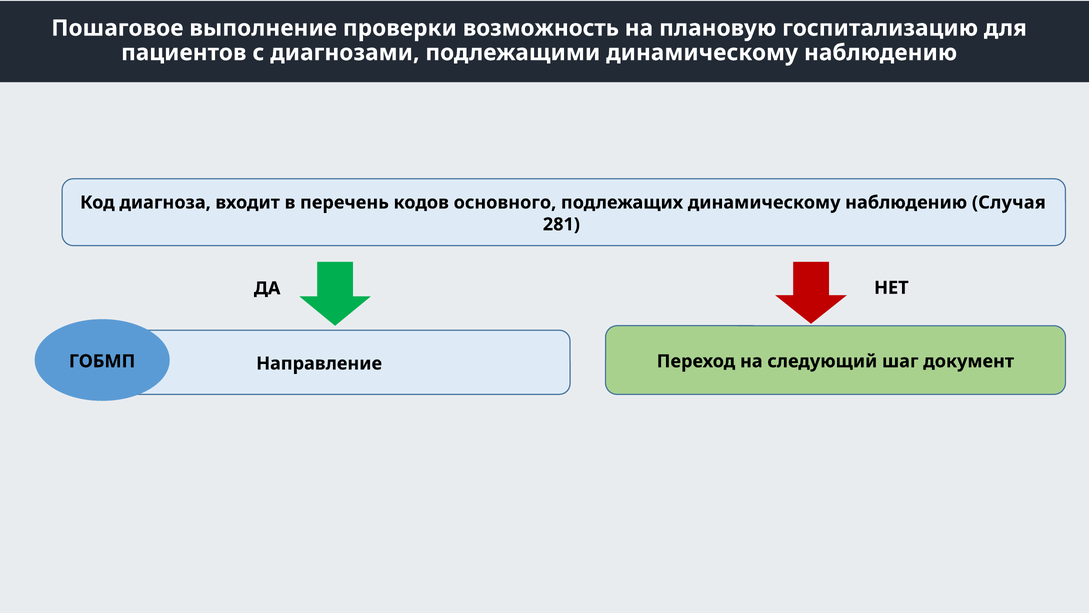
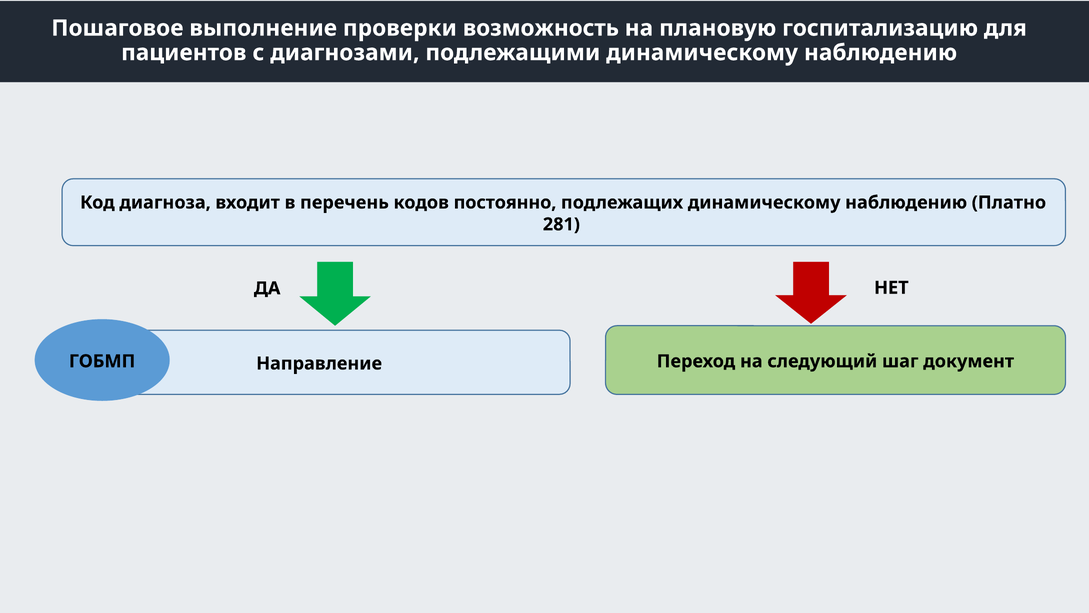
основного: основного -> постоянно
Случая: Случая -> Платно
